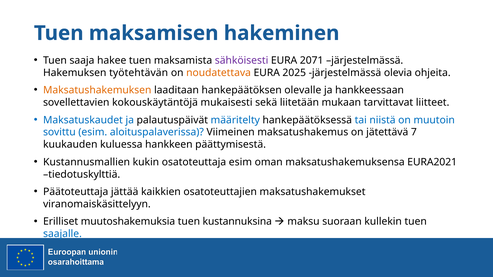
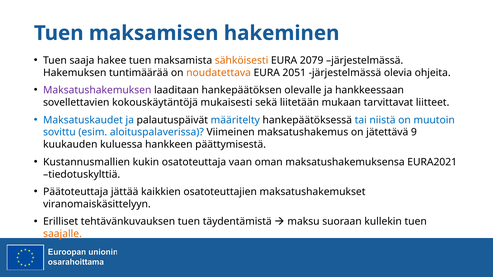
sähköisesti colour: purple -> orange
2071: 2071 -> 2079
työtehtävän: työtehtävän -> tuntimäärää
2025: 2025 -> 2051
Maksatushakemuksen colour: orange -> purple
7: 7 -> 9
osatoteuttaja esim: esim -> vaan
muutoshakemuksia: muutoshakemuksia -> tehtävänkuvauksen
kustannuksina: kustannuksina -> täydentämistä
saajalle colour: blue -> orange
